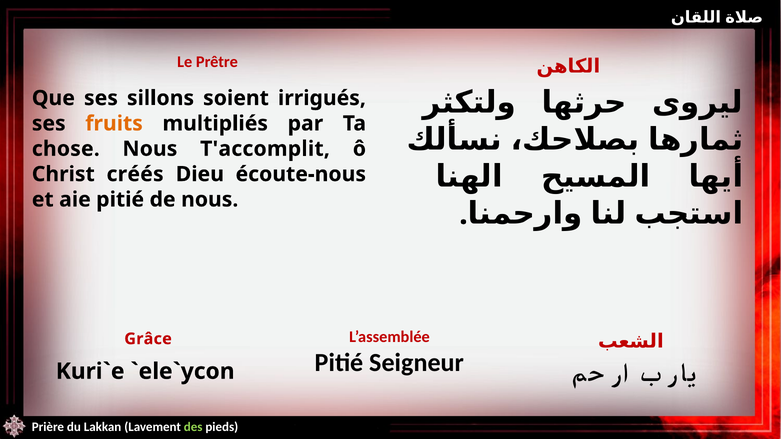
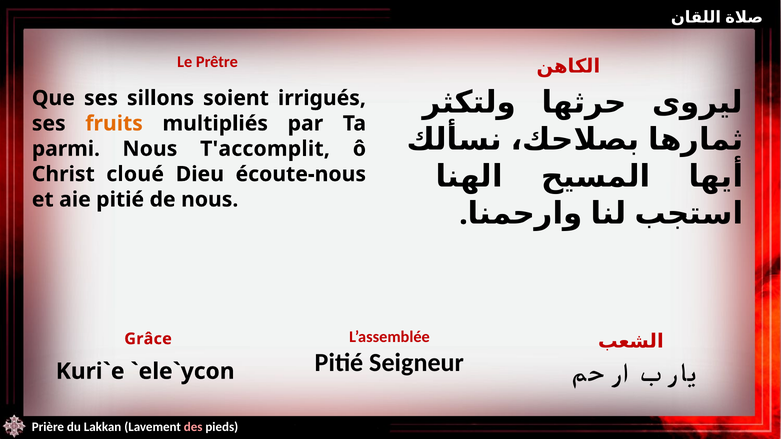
chose: chose -> parmi
créés: créés -> cloué
des colour: light green -> pink
